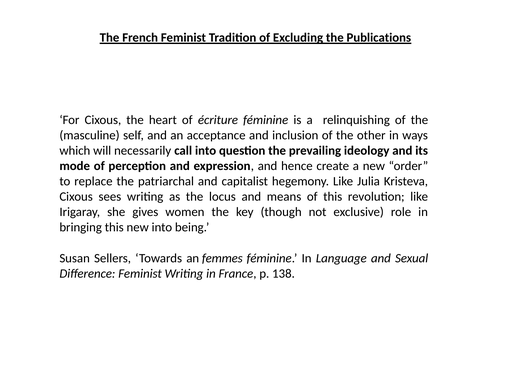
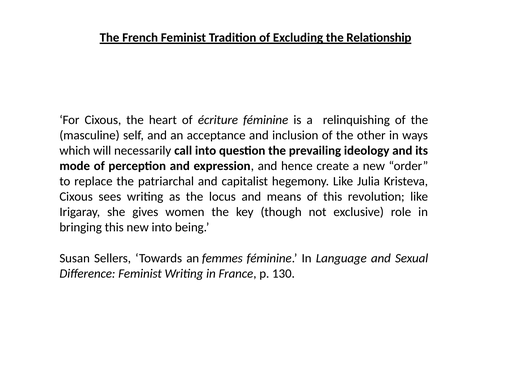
Publications: Publications -> Relationship
138: 138 -> 130
